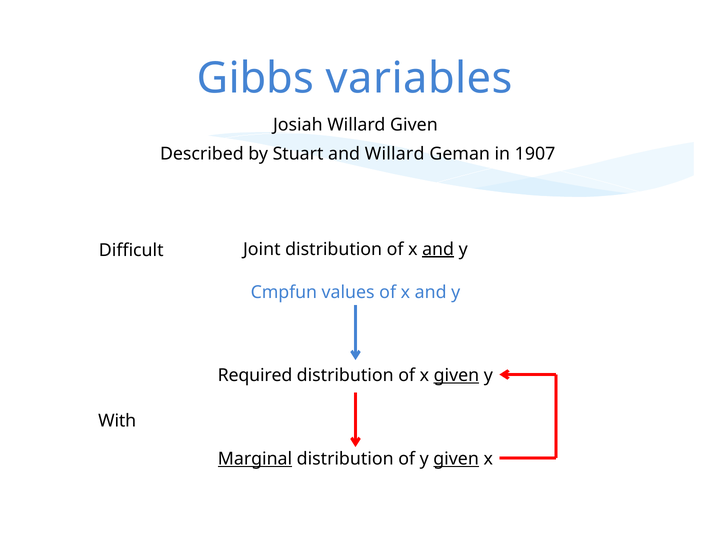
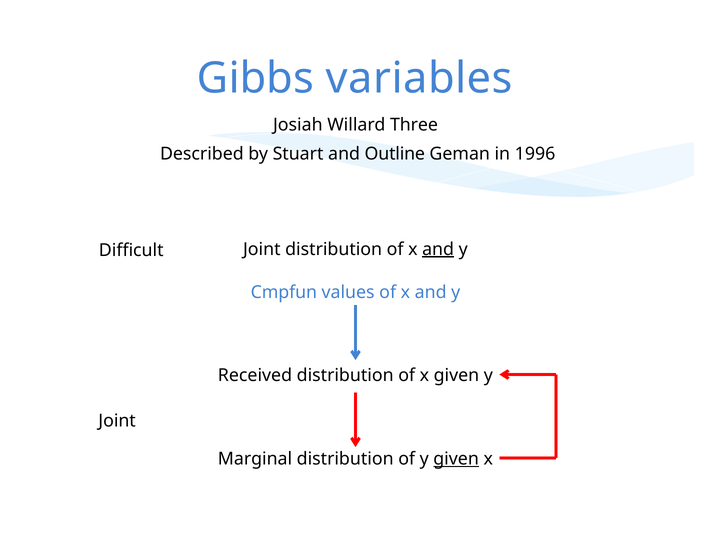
Willard Given: Given -> Three
and Willard: Willard -> Outline
1907: 1907 -> 1996
Required: Required -> Received
given at (456, 375) underline: present -> none
With at (117, 420): With -> Joint
Marginal underline: present -> none
